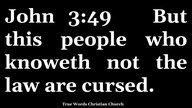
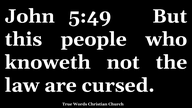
3:49: 3:49 -> 5:49
